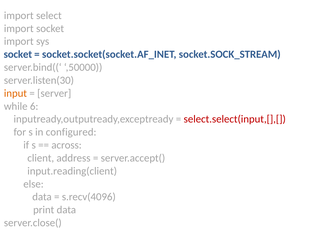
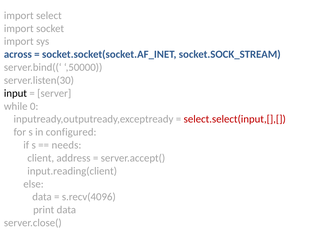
socket at (18, 54): socket -> across
input colour: orange -> black
6: 6 -> 0
across: across -> needs
